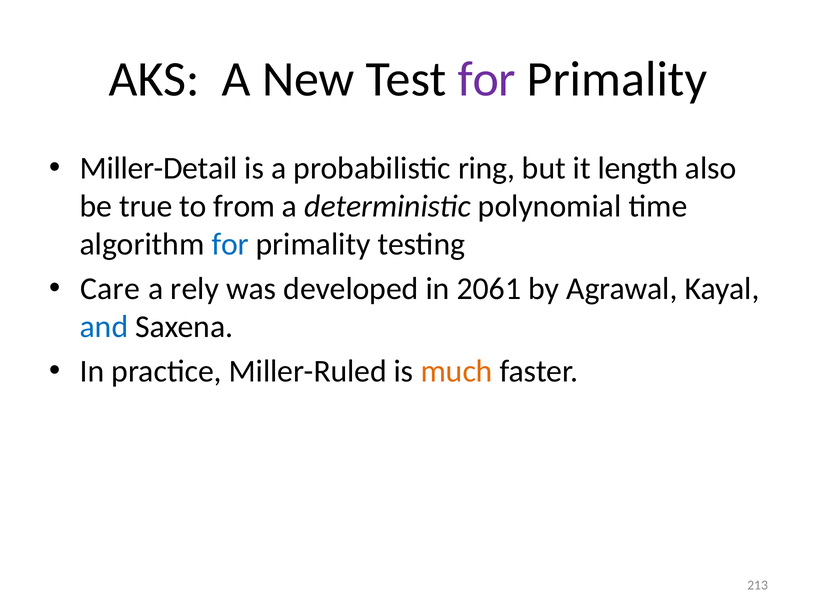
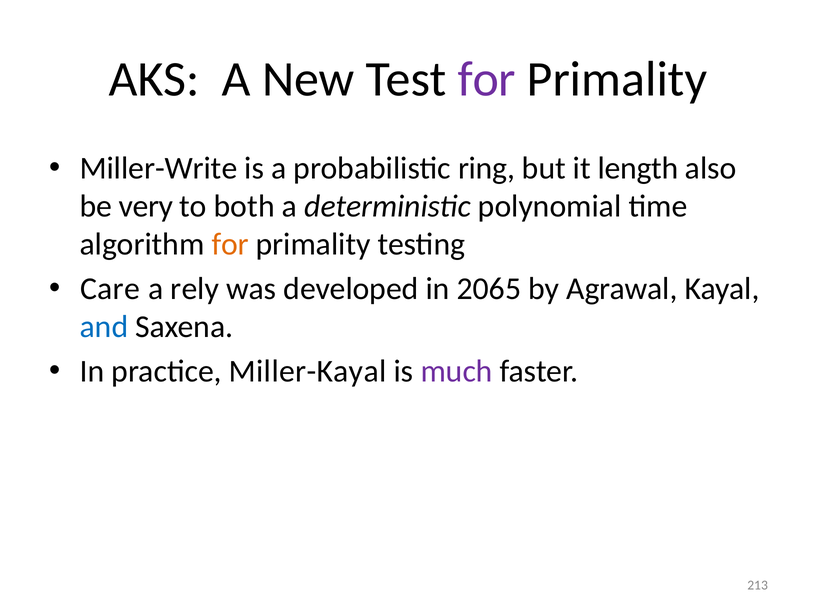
Miller-Detail: Miller-Detail -> Miller-Write
true: true -> very
from: from -> both
for at (230, 244) colour: blue -> orange
2061: 2061 -> 2065
Miller-Ruled: Miller-Ruled -> Miller-Kayal
much colour: orange -> purple
